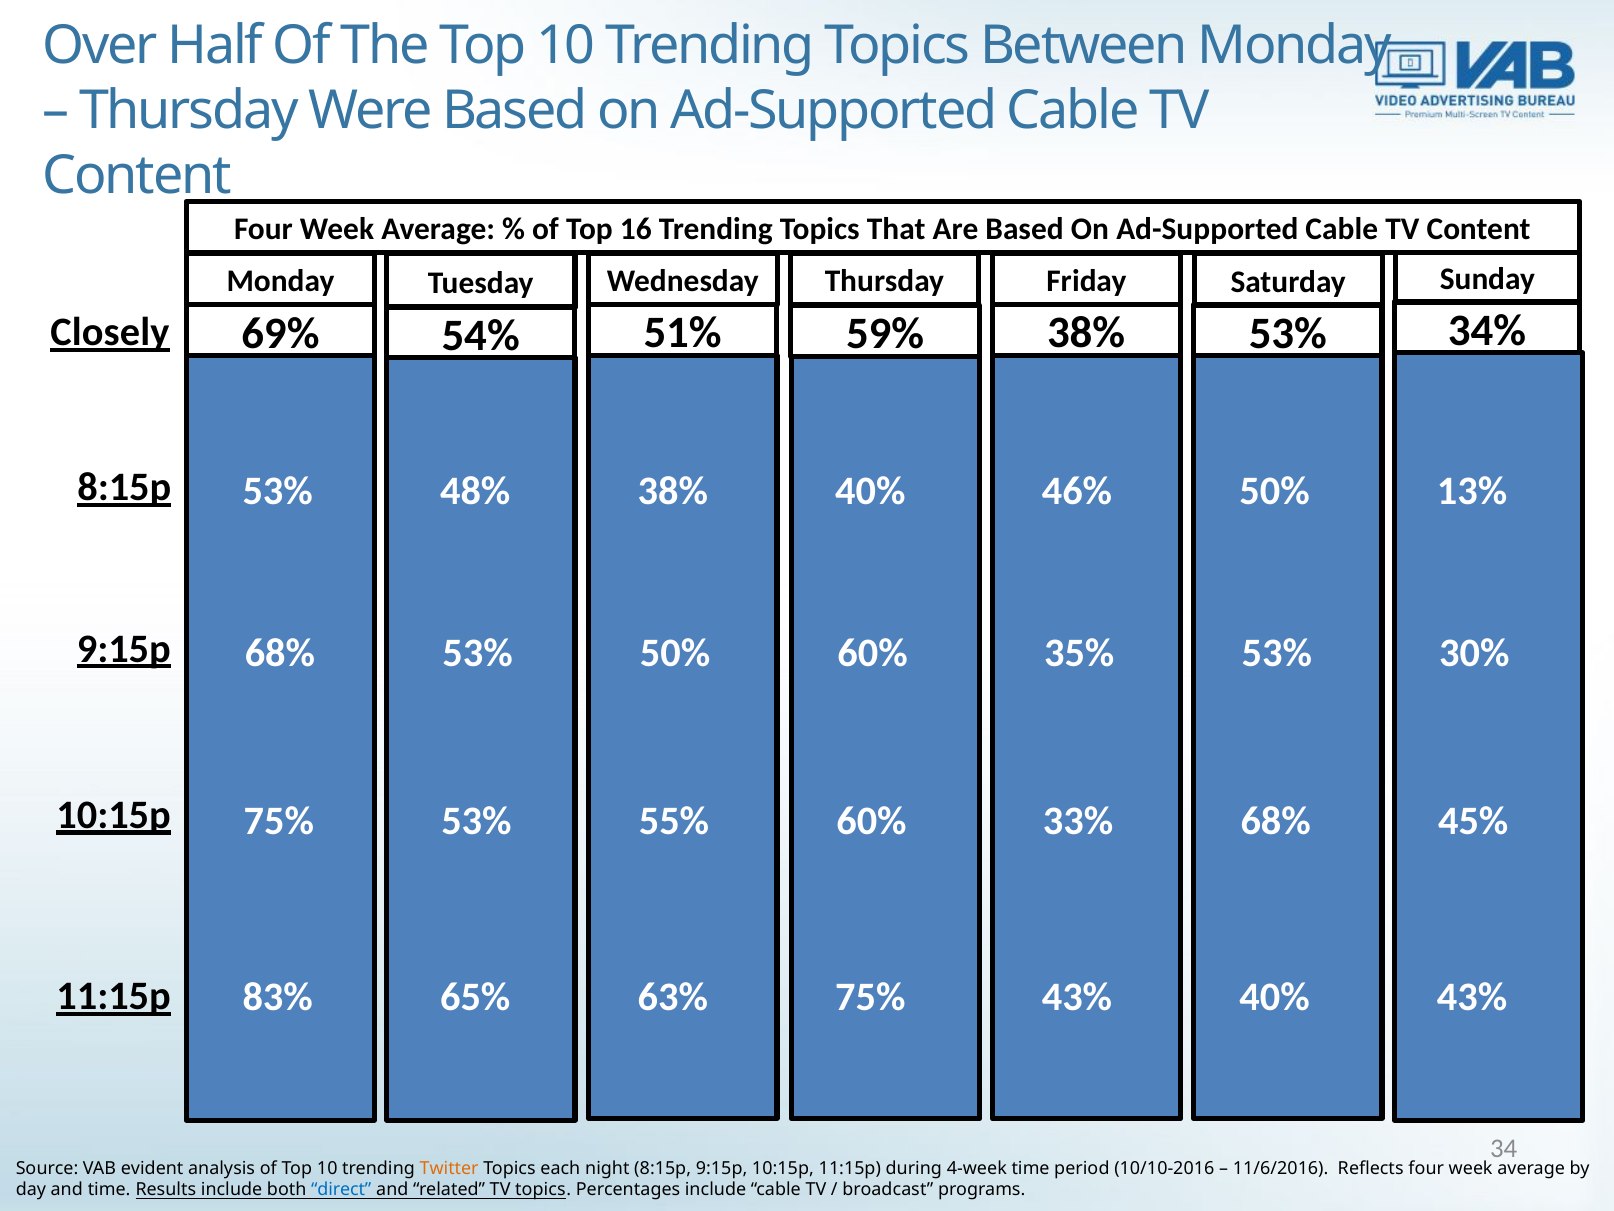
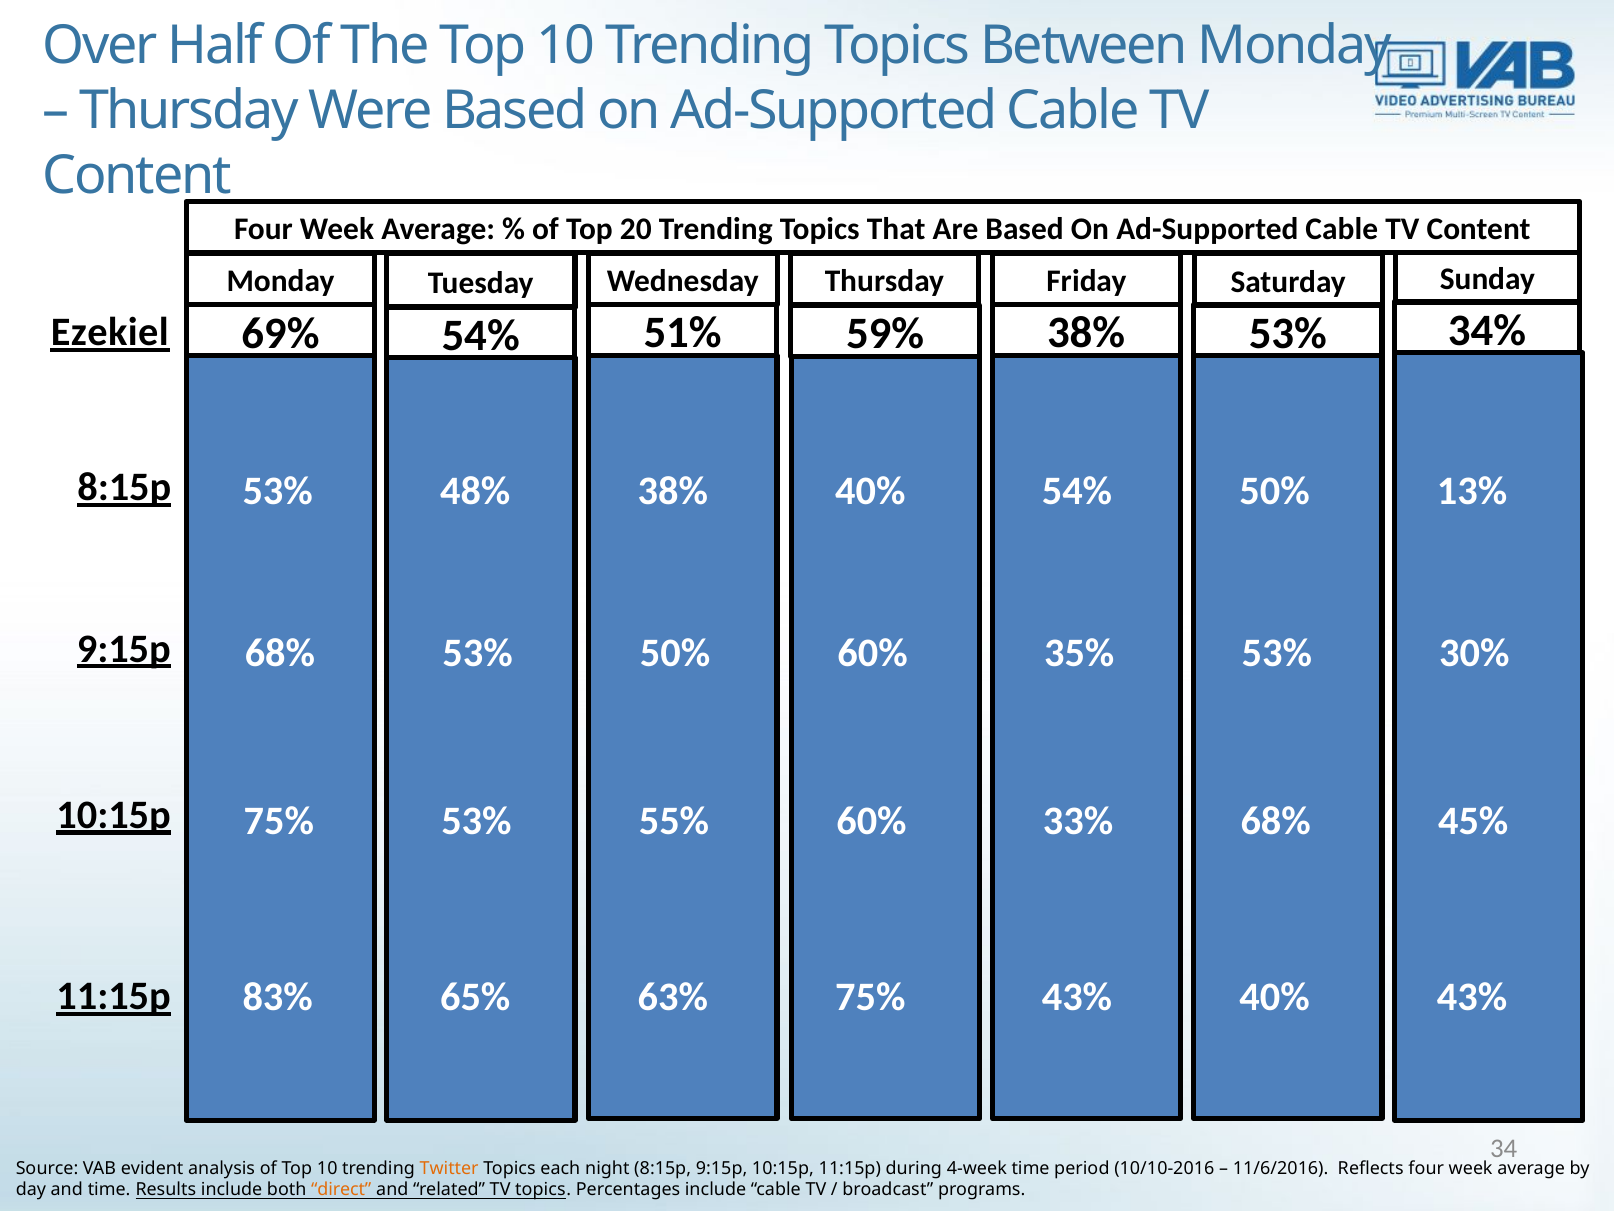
16: 16 -> 20
Closely: Closely -> Ezekiel
40% 46%: 46% -> 54%
direct colour: blue -> orange
